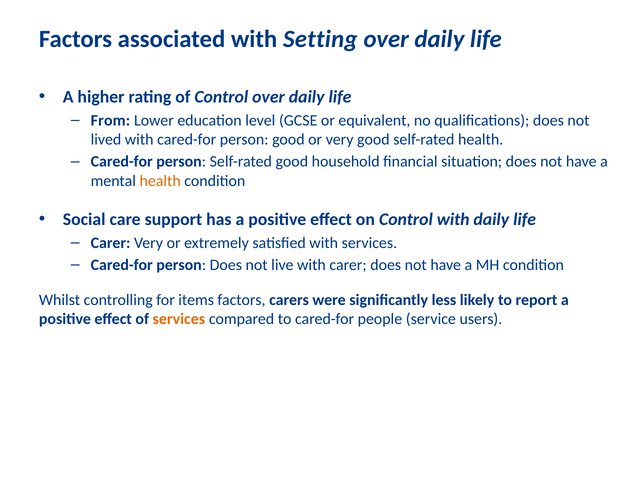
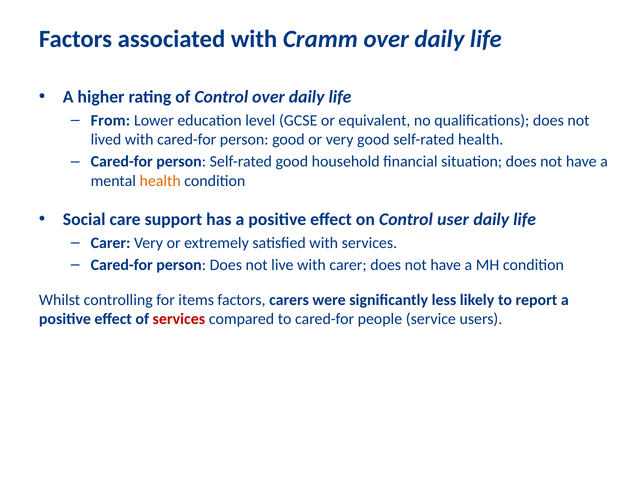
Setting: Setting -> Cramm
Control with: with -> user
services at (179, 319) colour: orange -> red
